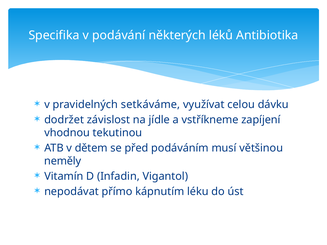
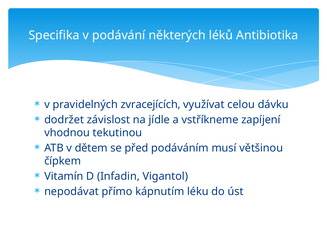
setkáváme: setkáváme -> zvracejících
neměly: neměly -> čípkem
